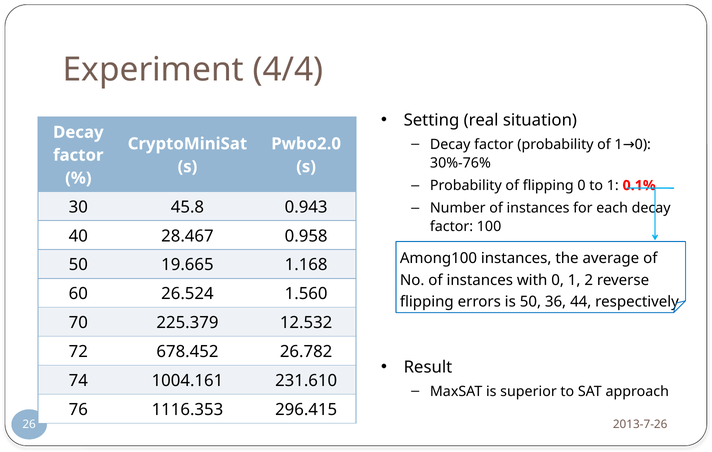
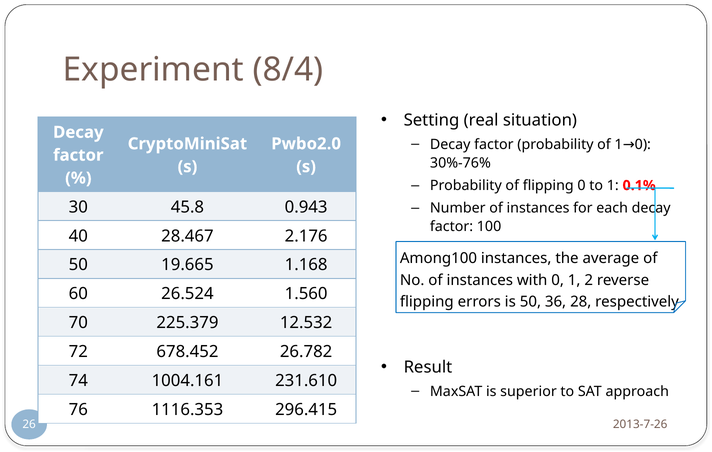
4/4: 4/4 -> 8/4
0.958: 0.958 -> 2.176
44: 44 -> 28
